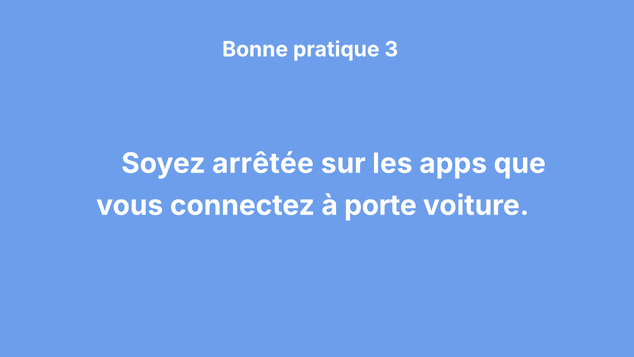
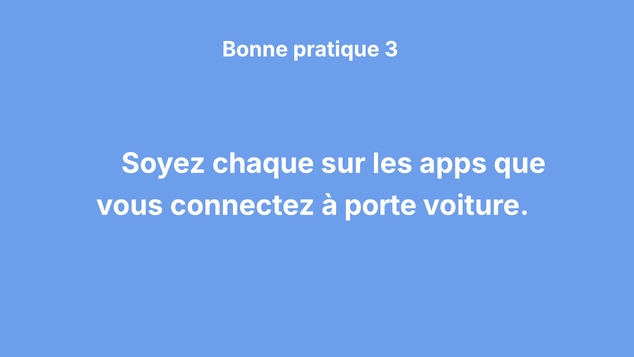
arrêtée: arrêtée -> chaque
